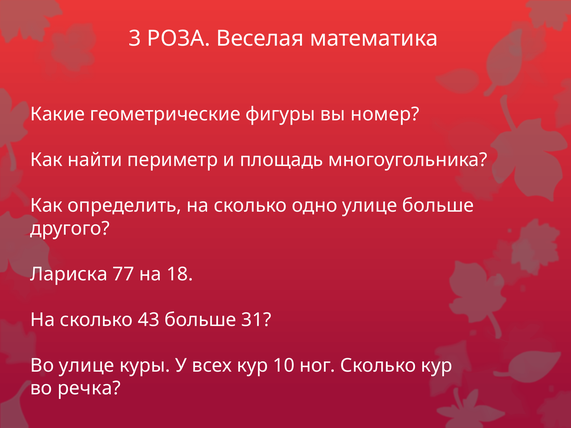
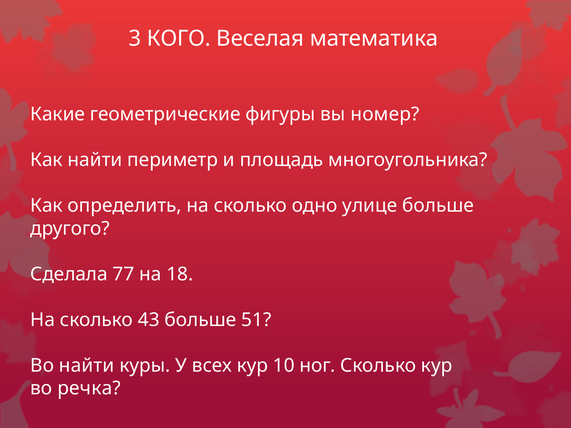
РОЗА: РОЗА -> КОГО
Лариска: Лариска -> Сделала
31: 31 -> 51
Во улице: улице -> найти
